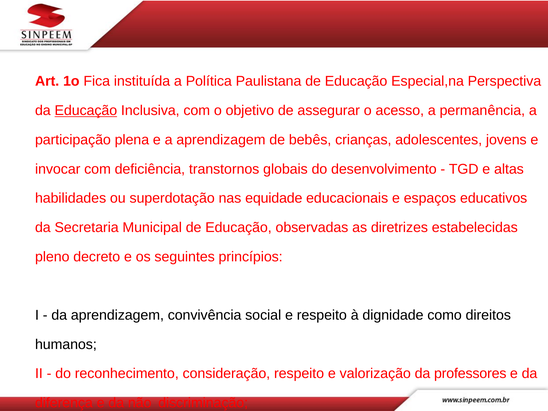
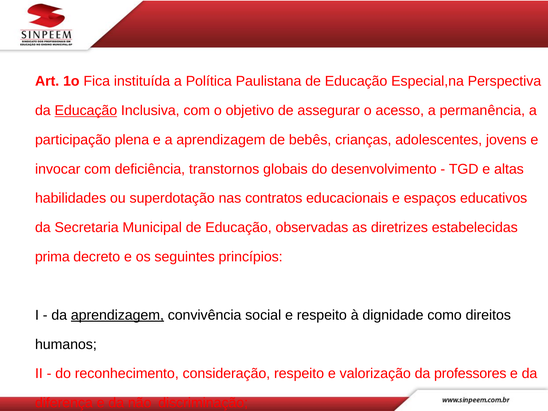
equidade: equidade -> contratos
pleno: pleno -> prima
aprendizagem at (117, 315) underline: none -> present
